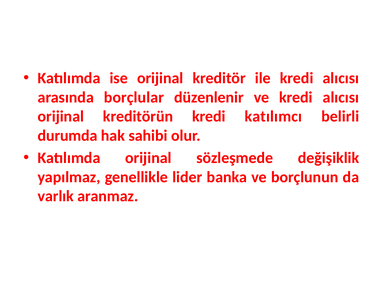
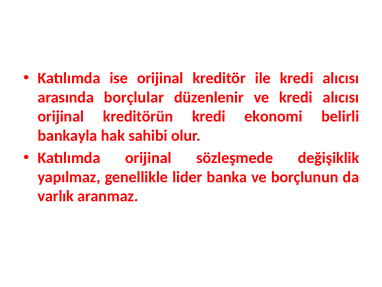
katılımcı: katılımcı -> ekonomi
durumda: durumda -> bankayla
